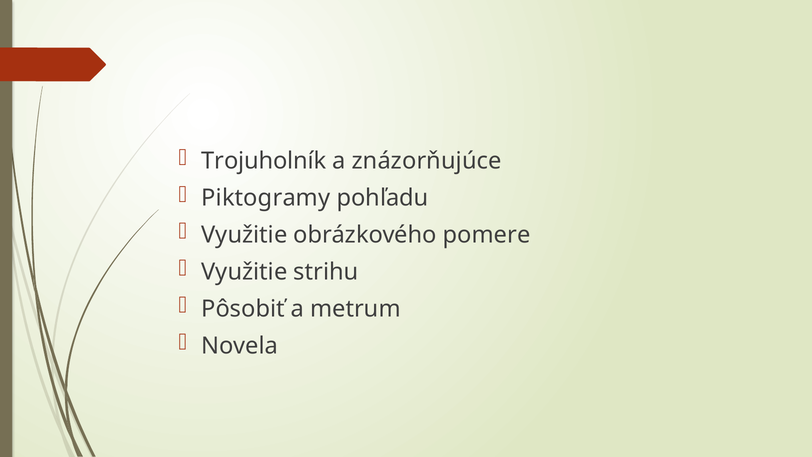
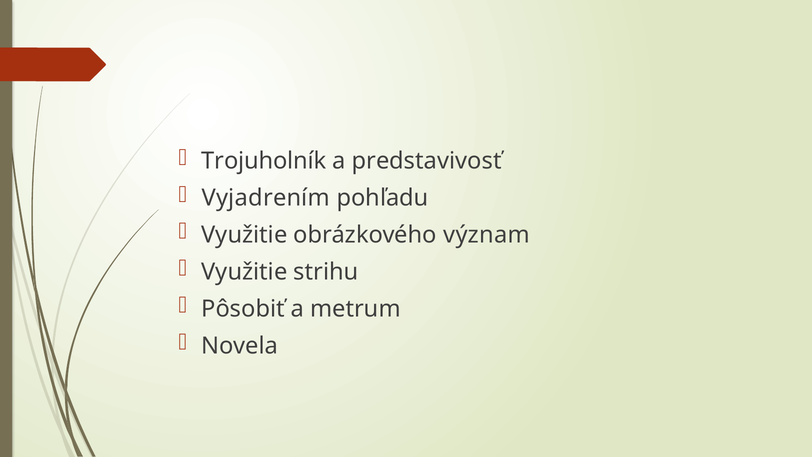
znázorňujúce: znázorňujúce -> predstavivosť
Piktogramy: Piktogramy -> Vyjadrením
pomere: pomere -> význam
